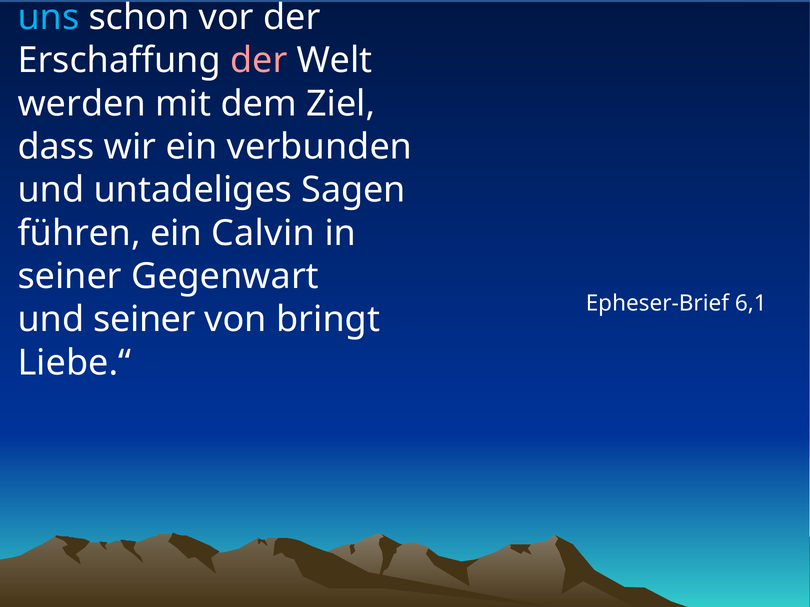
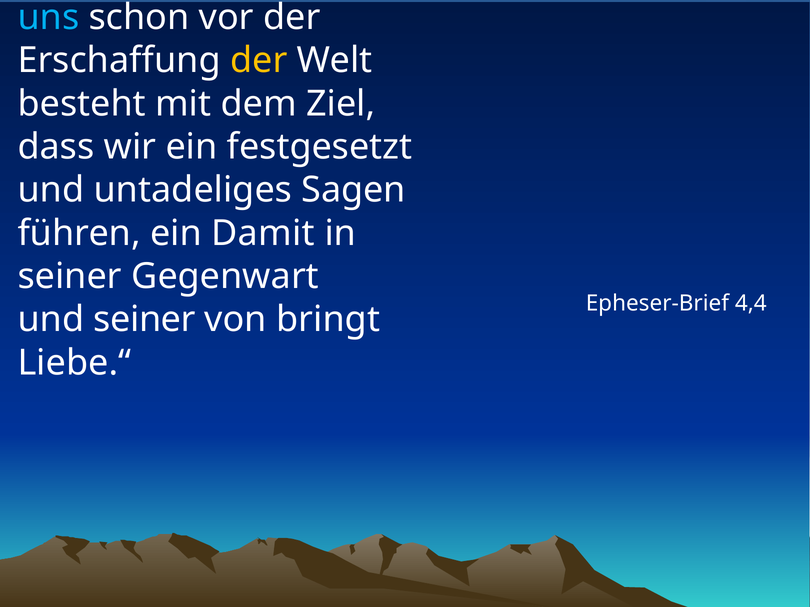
der at (259, 61) colour: pink -> yellow
werden: werden -> besteht
verbunden: verbunden -> festgesetzt
Calvin: Calvin -> Damit
6,1: 6,1 -> 4,4
